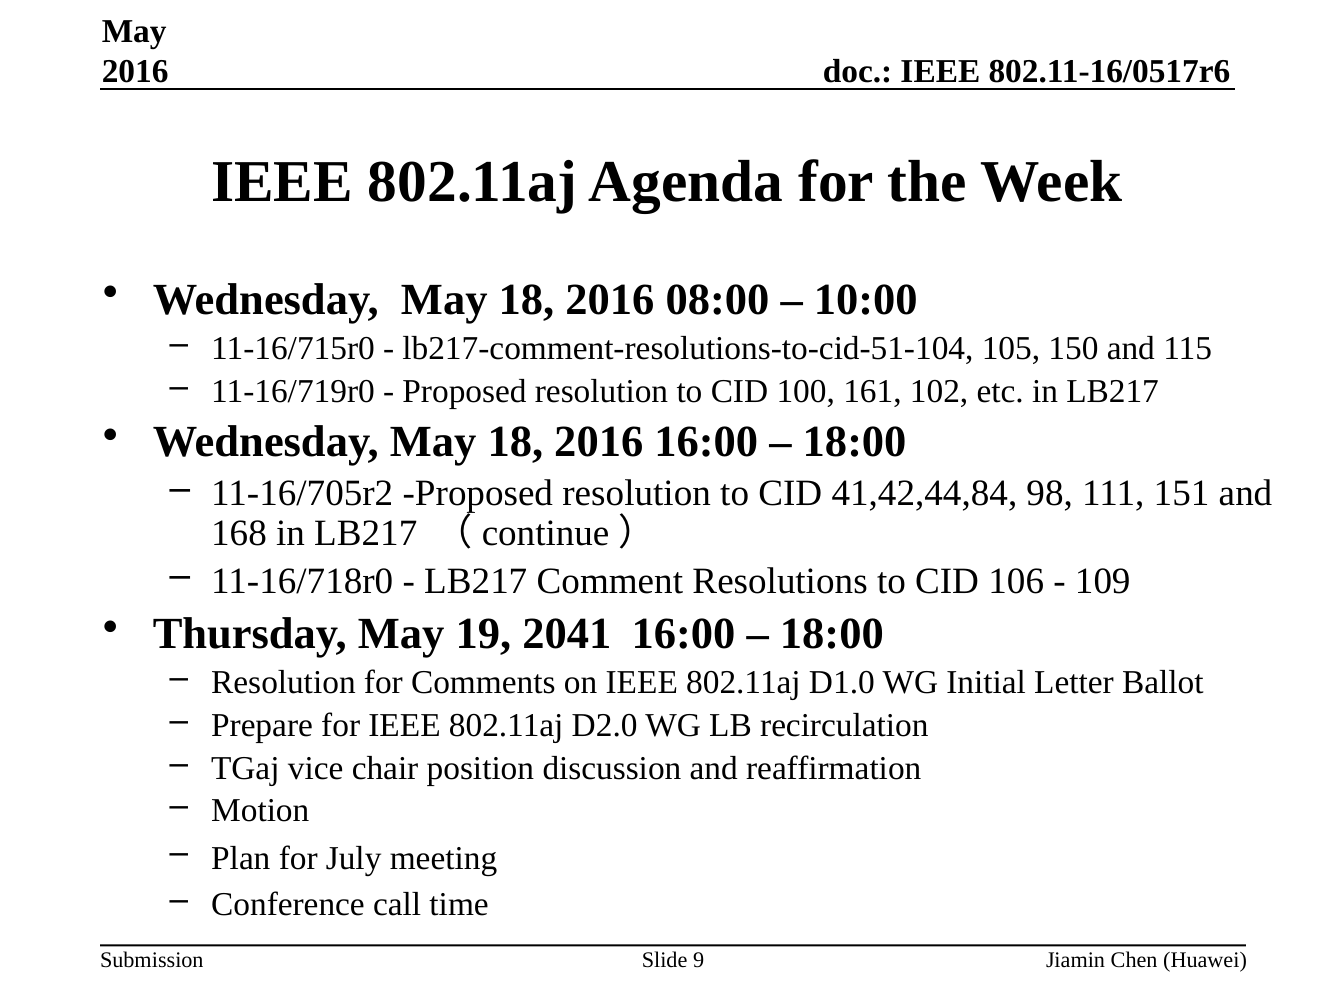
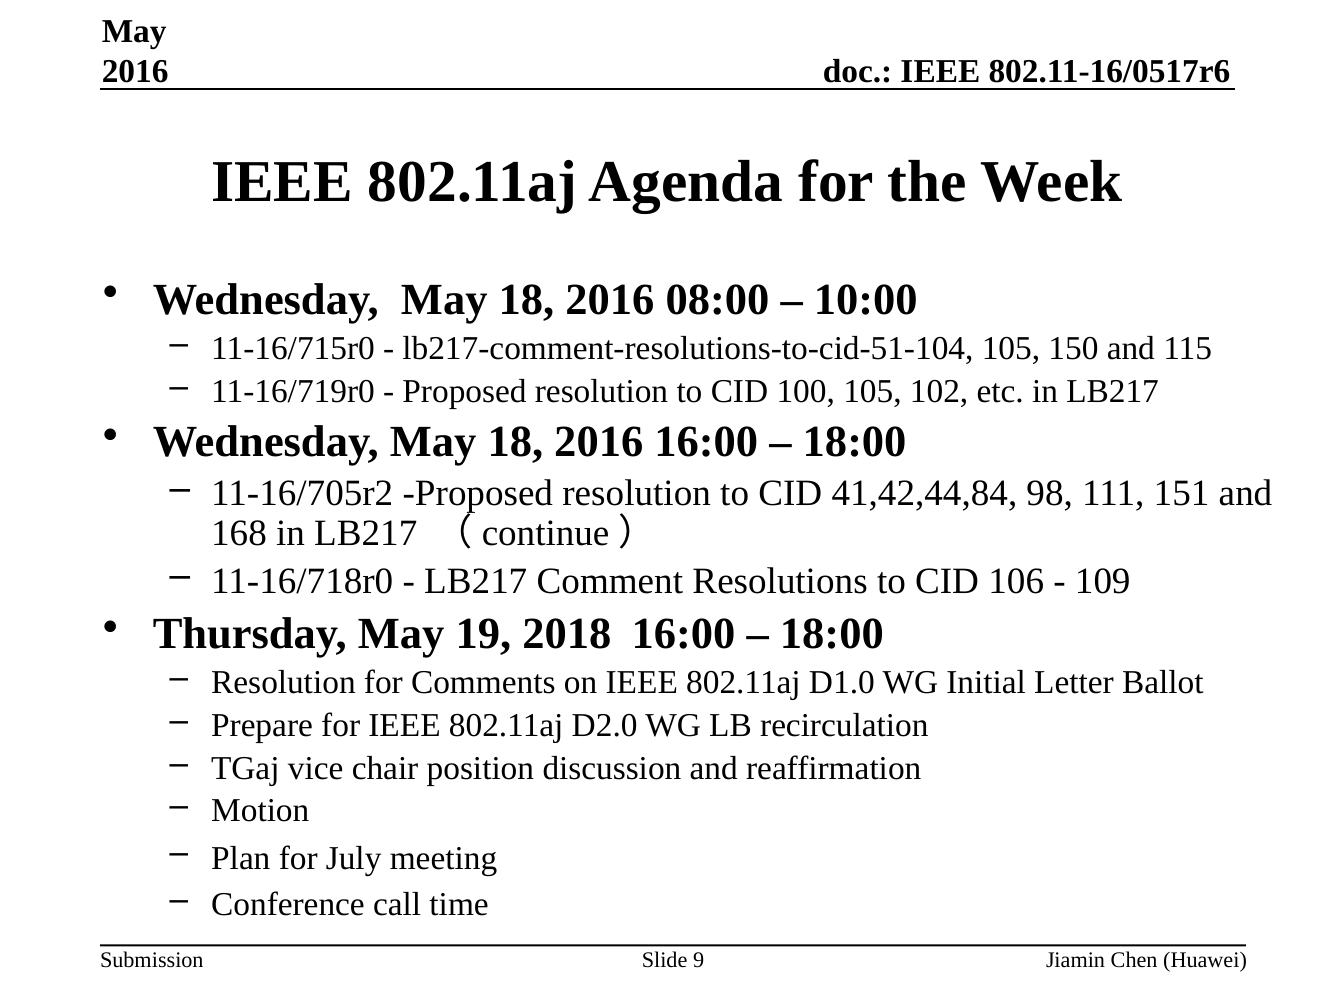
100 161: 161 -> 105
2041: 2041 -> 2018
